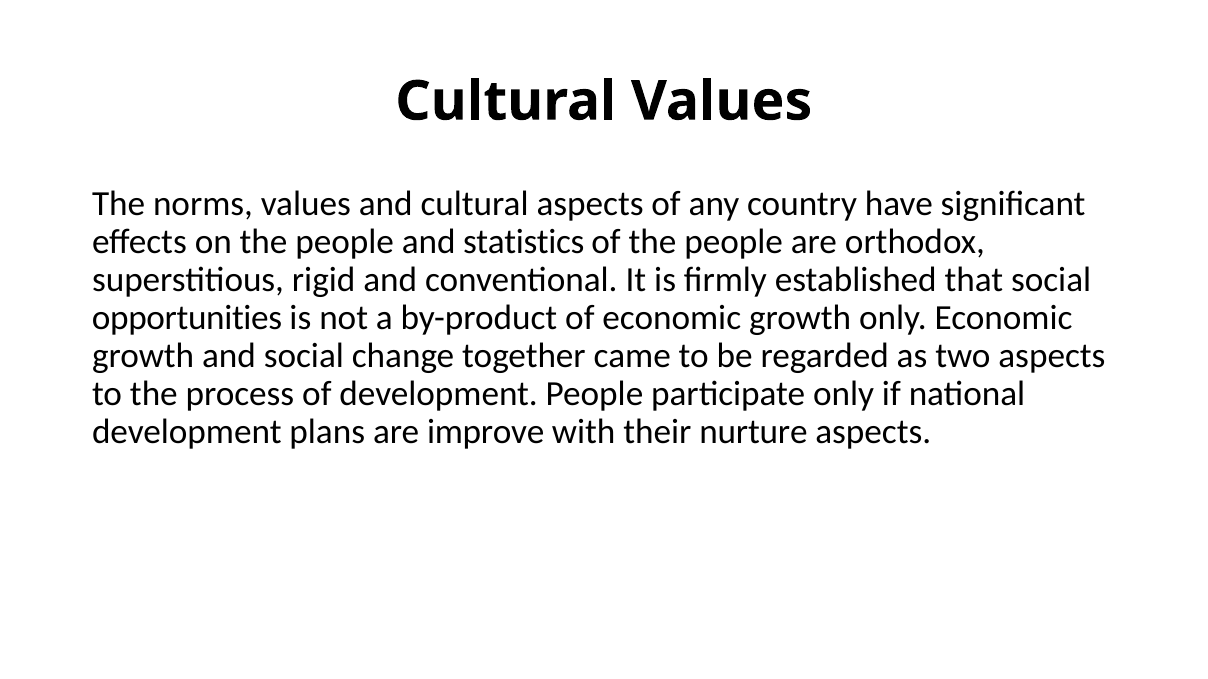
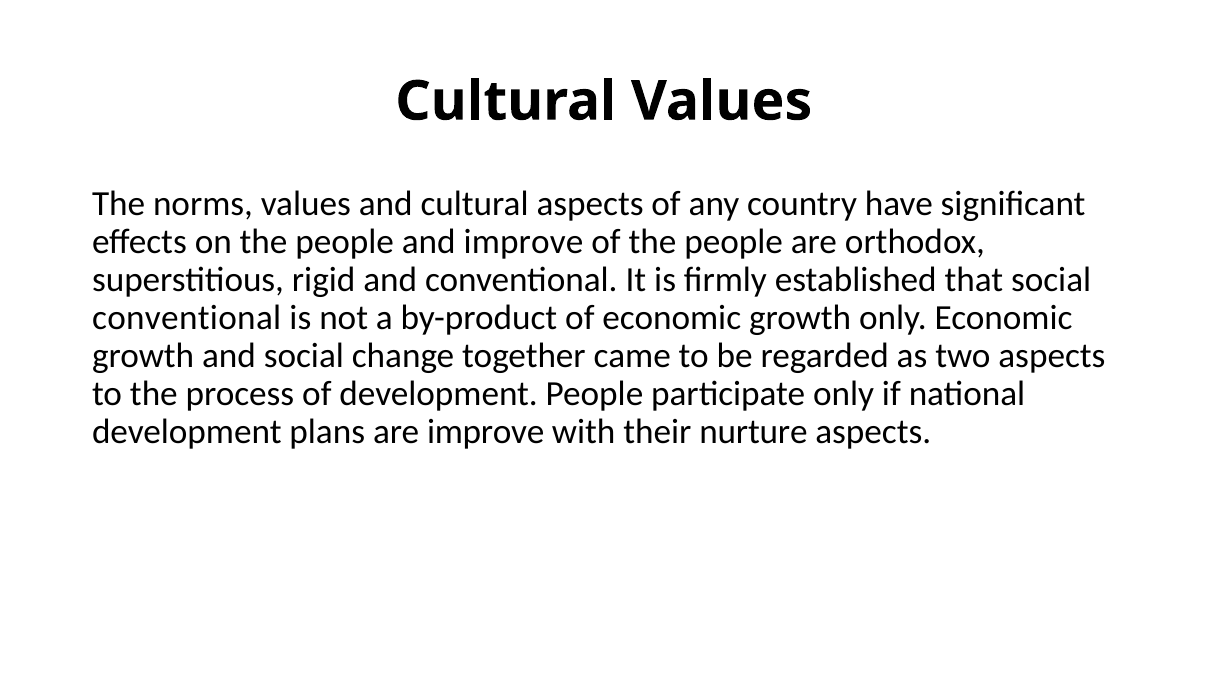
and statistics: statistics -> improve
opportunities at (187, 318): opportunities -> conventional
